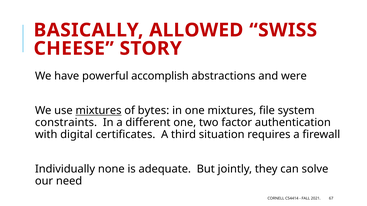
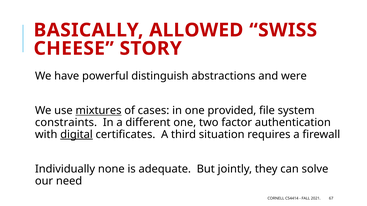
accomplish: accomplish -> distinguish
bytes: bytes -> cases
one mixtures: mixtures -> provided
digital underline: none -> present
